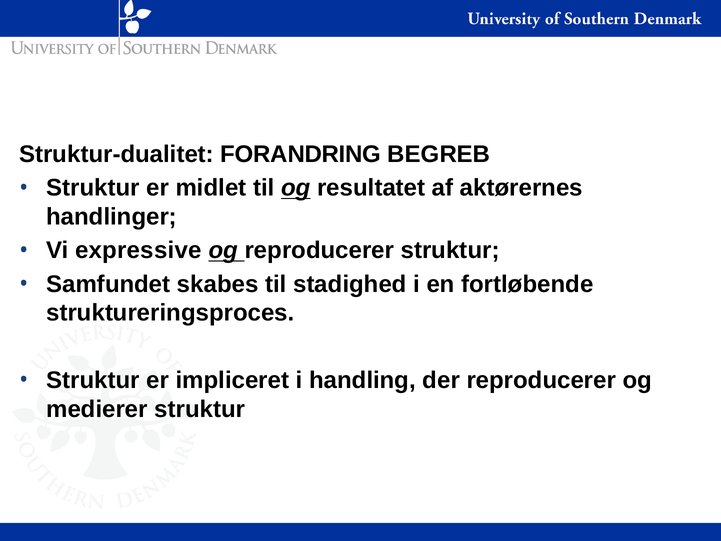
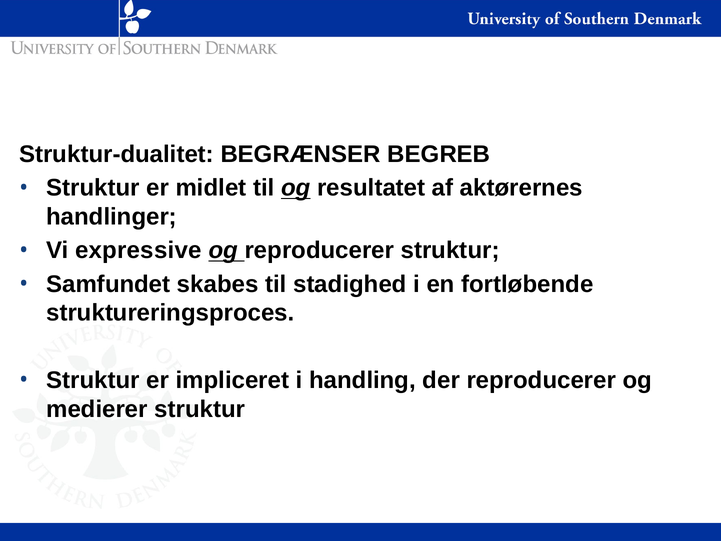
FORANDRING: FORANDRING -> BEGRÆNSER
